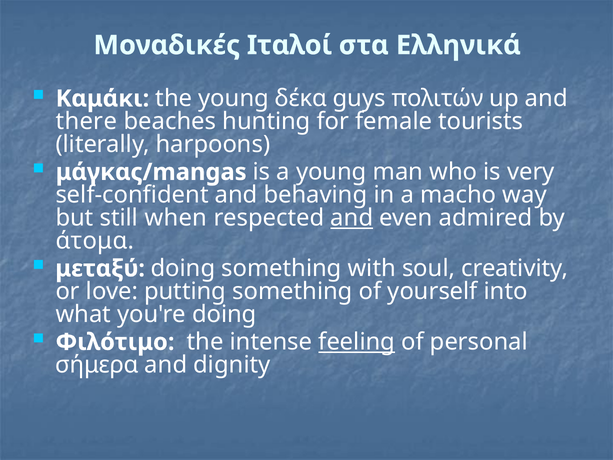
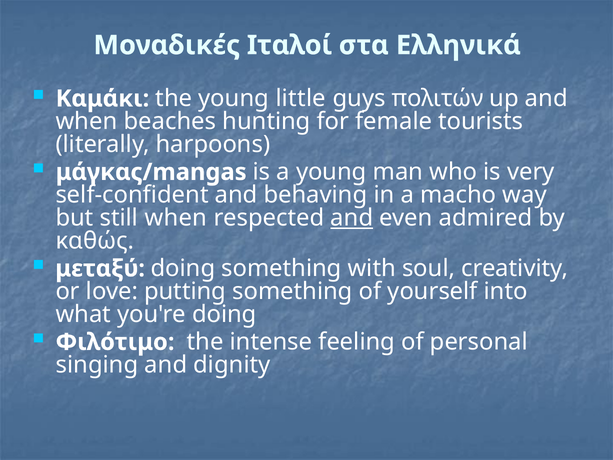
δέκα: δέκα -> little
there at (86, 121): there -> when
άτομα: άτομα -> καθώς
feeling underline: present -> none
σήμερα: σήμερα -> singing
